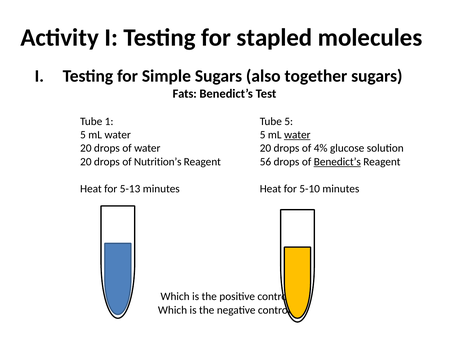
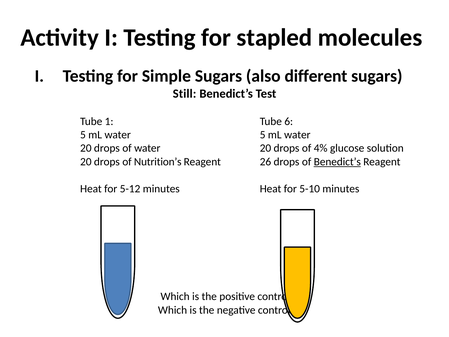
together: together -> different
Fats: Fats -> Still
Tube 5: 5 -> 6
water at (297, 135) underline: present -> none
56: 56 -> 26
5-13: 5-13 -> 5-12
